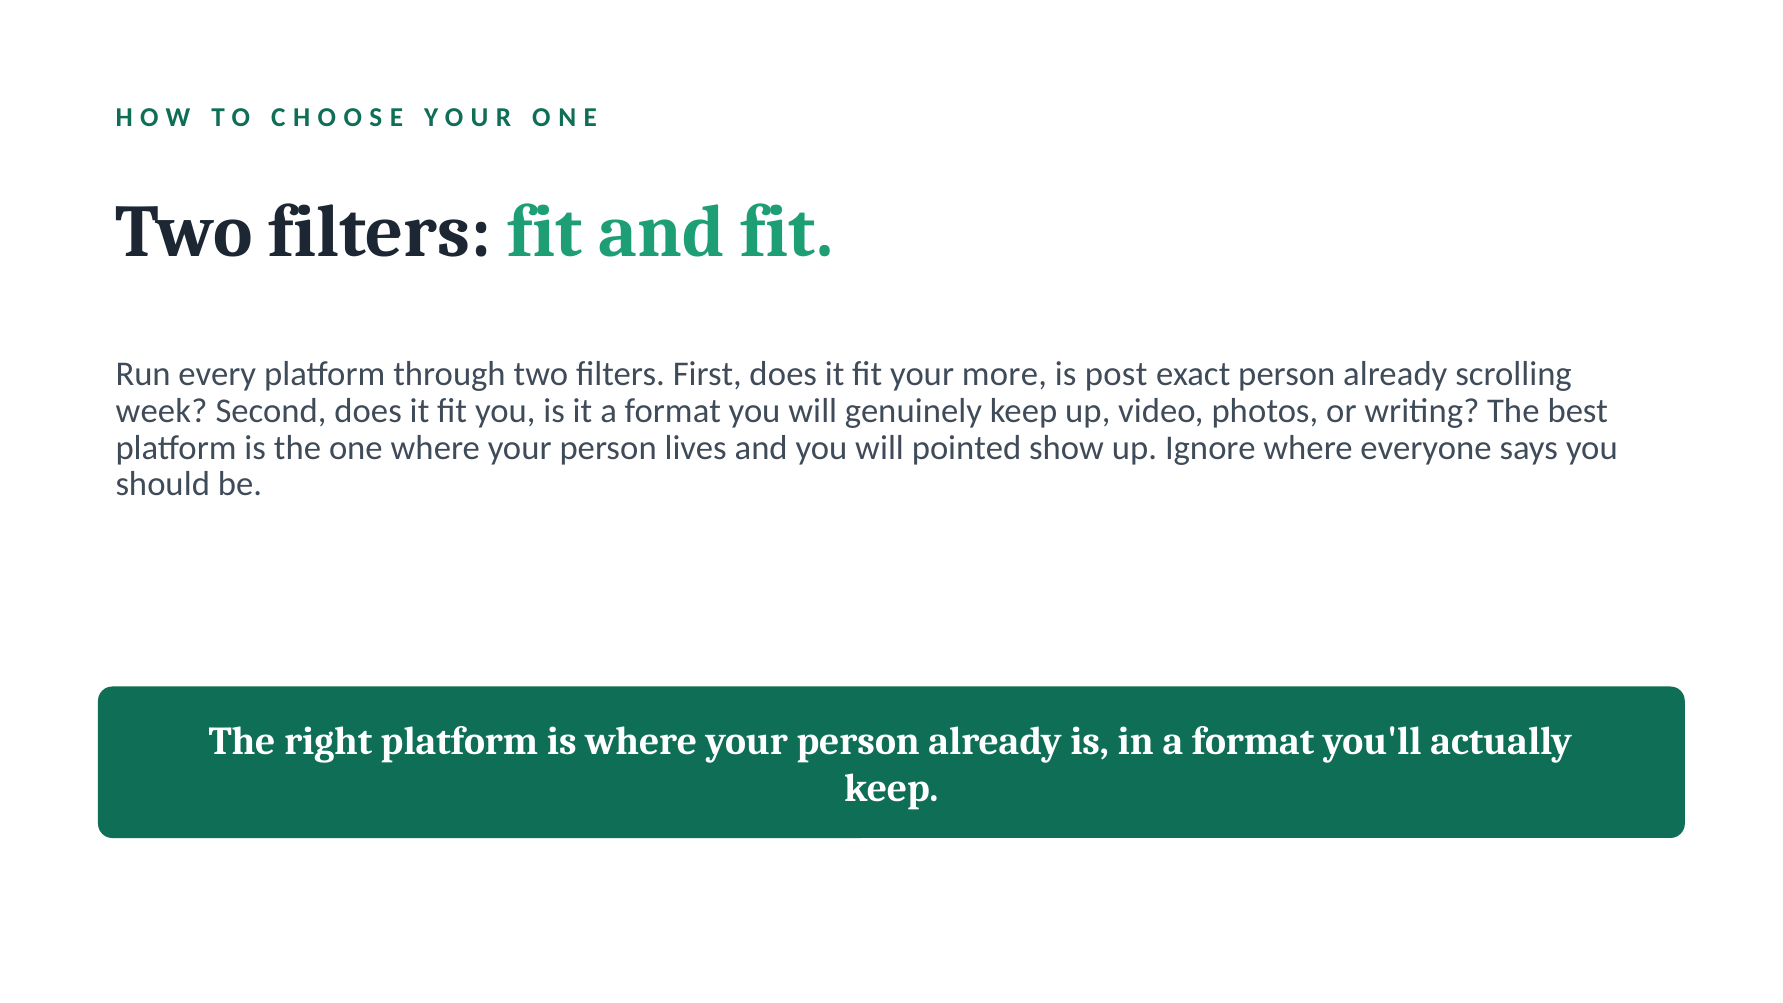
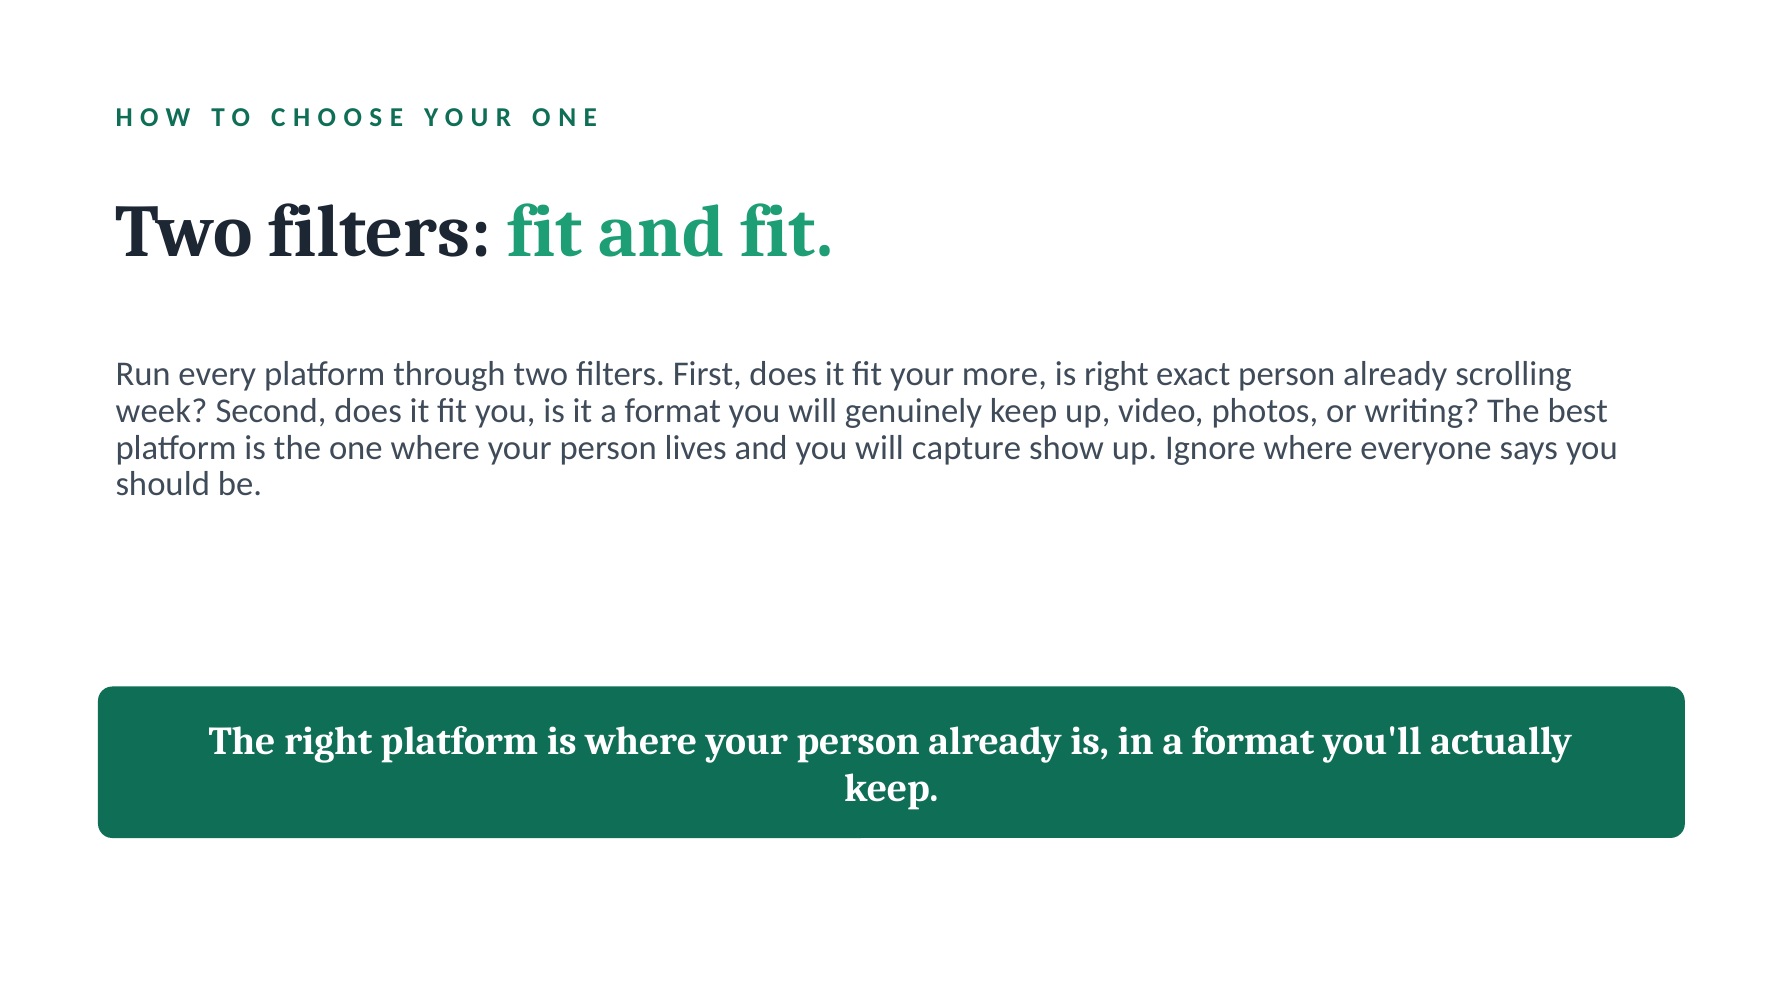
is post: post -> right
pointed: pointed -> capture
